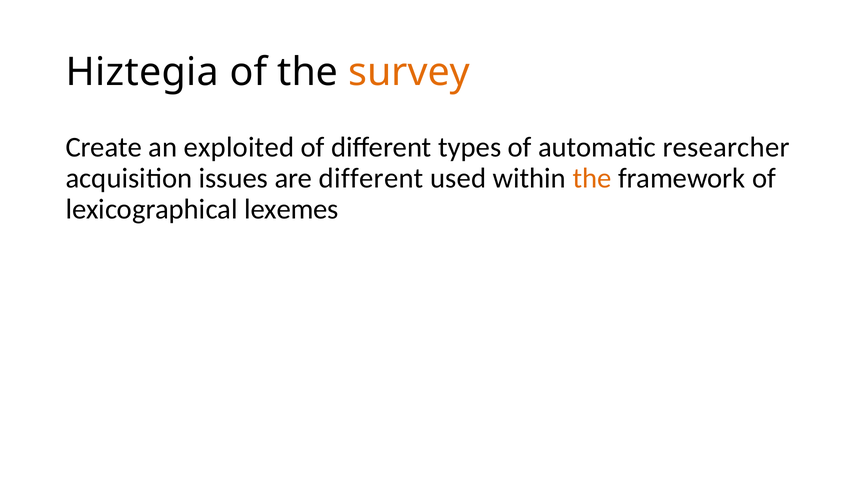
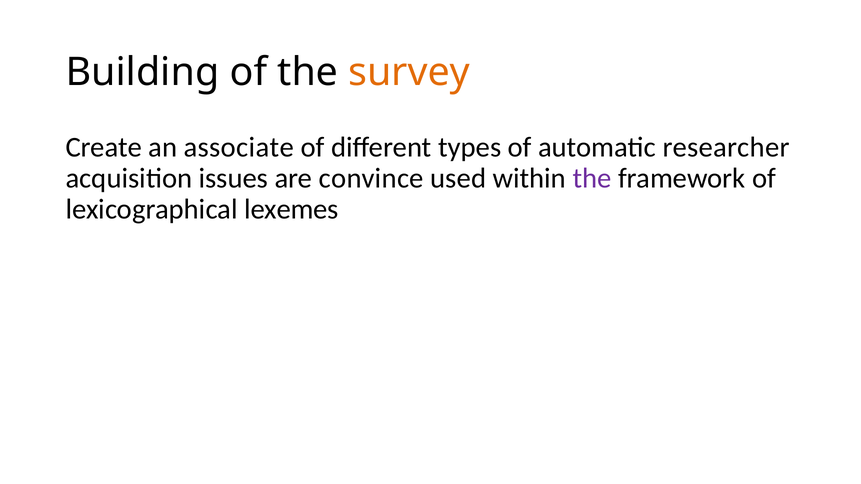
Hiztegia: Hiztegia -> Building
exploited: exploited -> associate
are different: different -> convince
the at (592, 179) colour: orange -> purple
